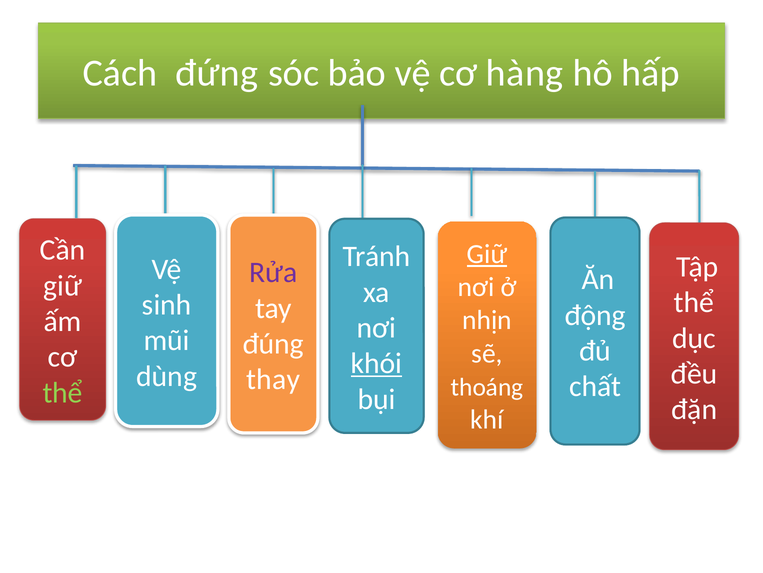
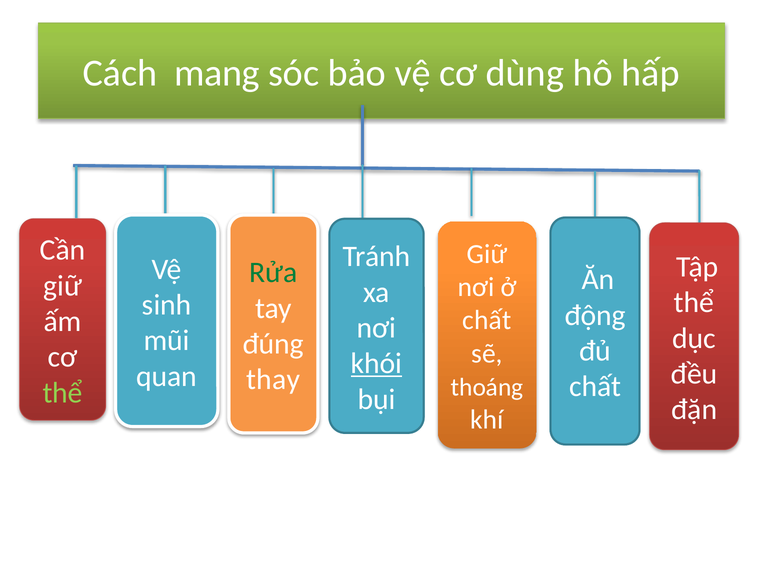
đứng: đứng -> mang
hàng: hàng -> dùng
Giữ at (487, 254) underline: present -> none
Rửa colour: purple -> green
nhịn at (487, 320): nhịn -> chất
dùng: dùng -> quan
